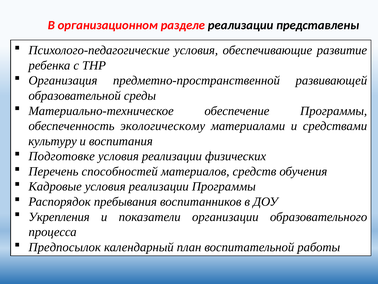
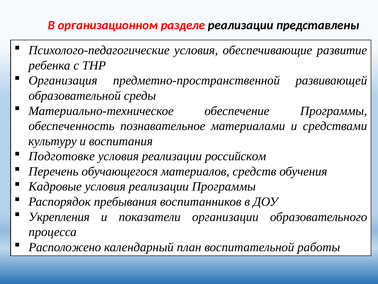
экологическому: экологическому -> познавательное
физических: физических -> российском
способностей: способностей -> обучающегося
Предпосылок: Предпосылок -> Расположено
